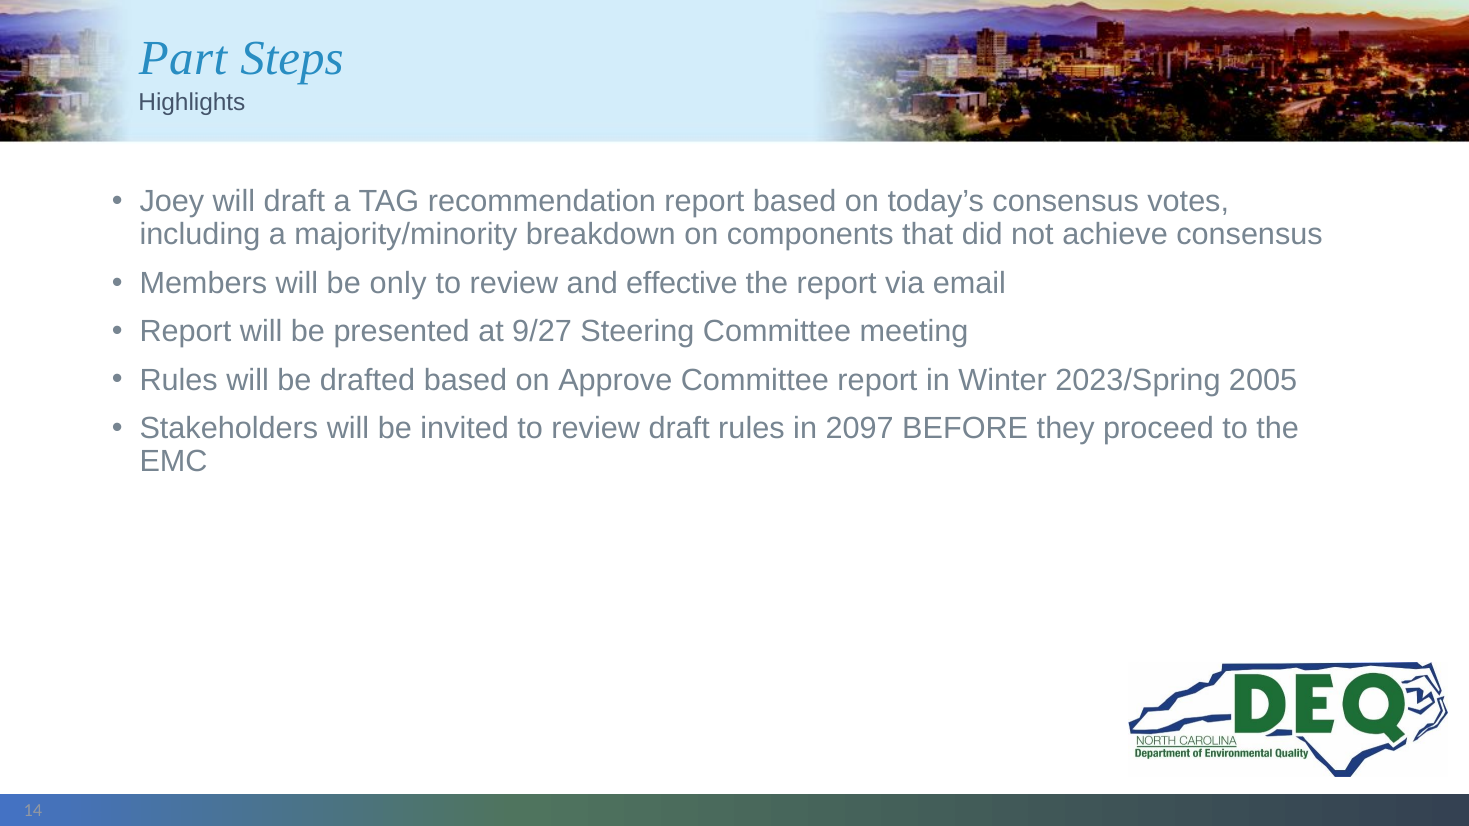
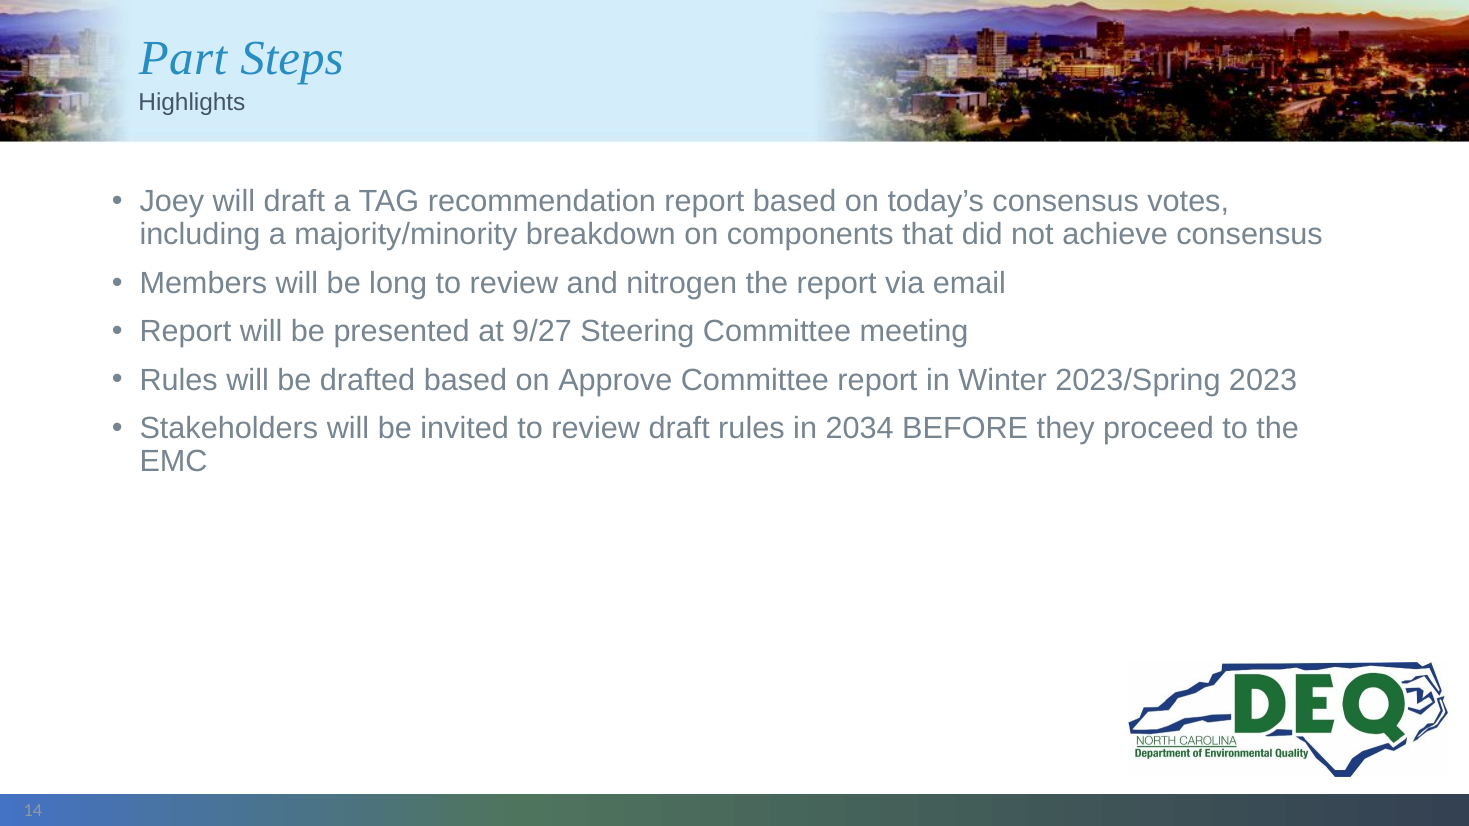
only: only -> long
effective: effective -> nitrogen
2005: 2005 -> 2023
2097: 2097 -> 2034
